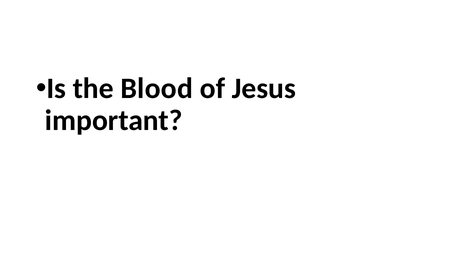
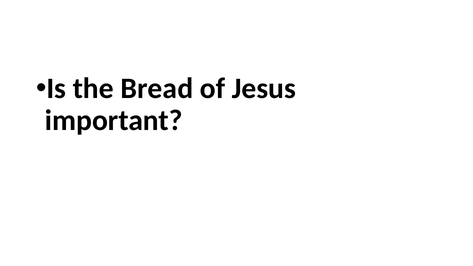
Blood: Blood -> Bread
